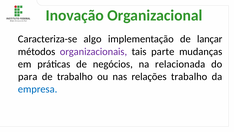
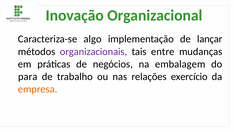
parte: parte -> entre
relacionada: relacionada -> embalagem
relações trabalho: trabalho -> exercício
empresa colour: blue -> orange
